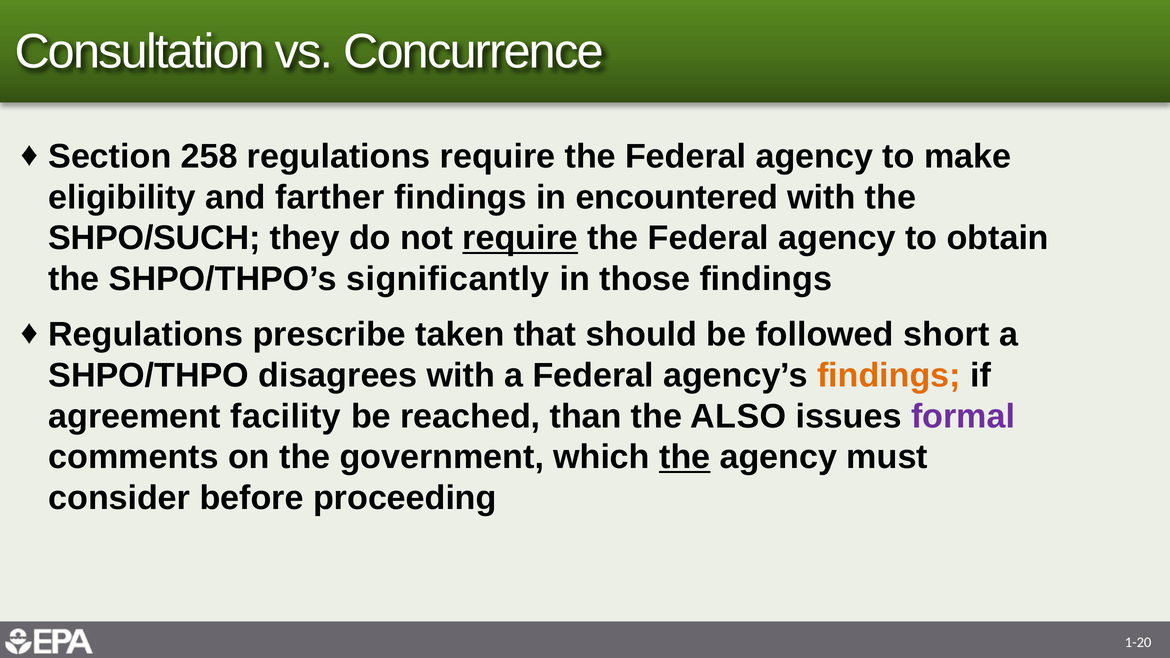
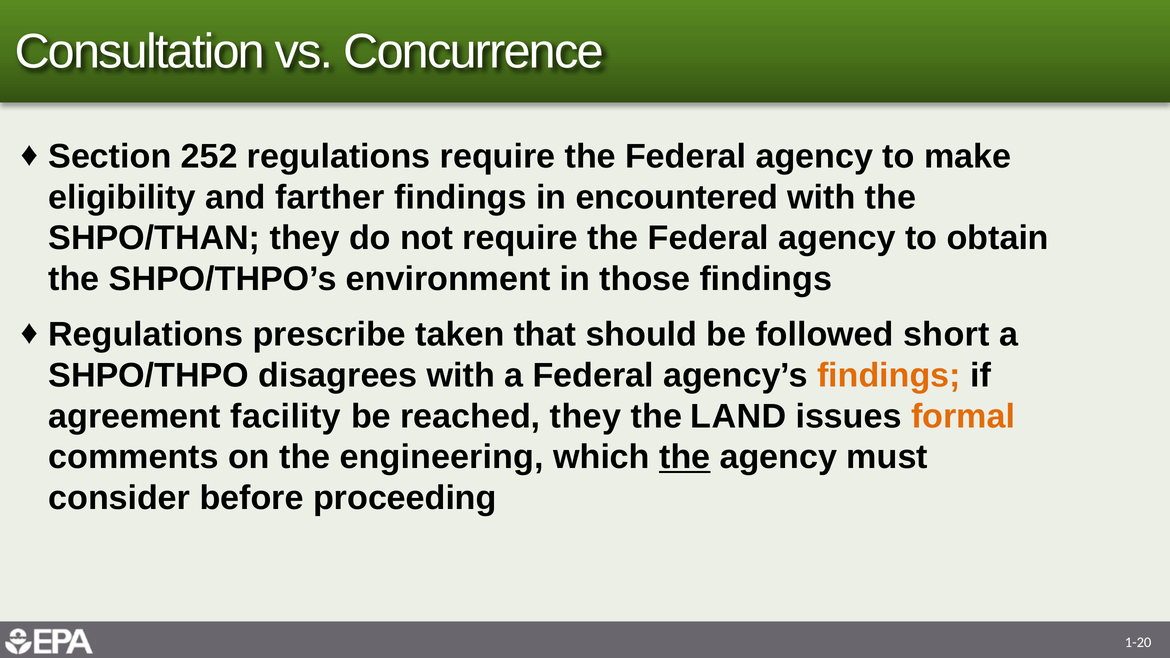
258: 258 -> 252
SHPO/SUCH: SHPO/SUCH -> SHPO/THAN
require at (520, 238) underline: present -> none
significantly: significantly -> environment
reached than: than -> they
ALSO: ALSO -> LAND
formal colour: purple -> orange
government: government -> engineering
